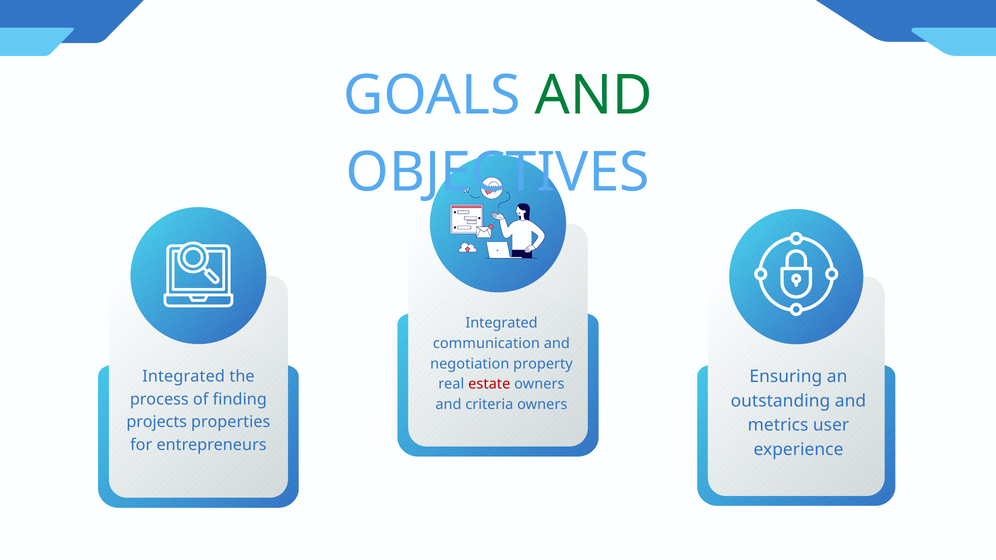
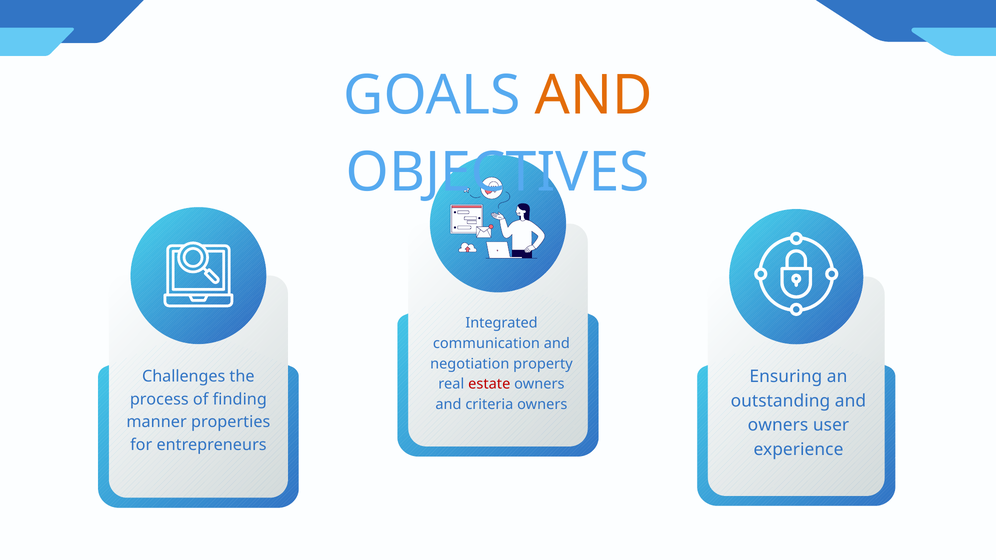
AND at (594, 95) colour: green -> orange
Integrated at (184, 377): Integrated -> Challenges
projects: projects -> manner
metrics at (778, 425): metrics -> owners
